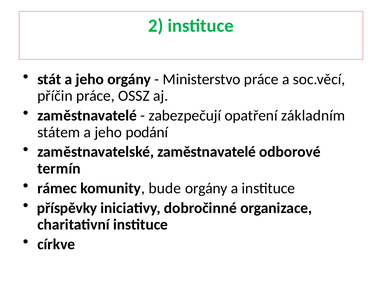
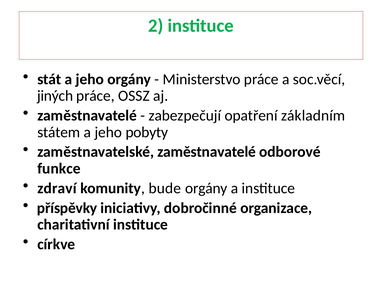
příčin: příčin -> jiných
podání: podání -> pobyty
termín: termín -> funkce
rámec: rámec -> zdraví
